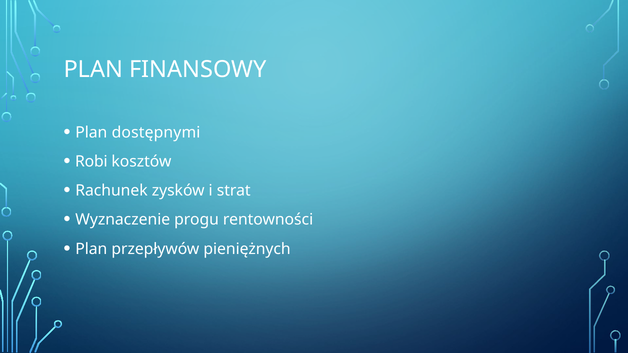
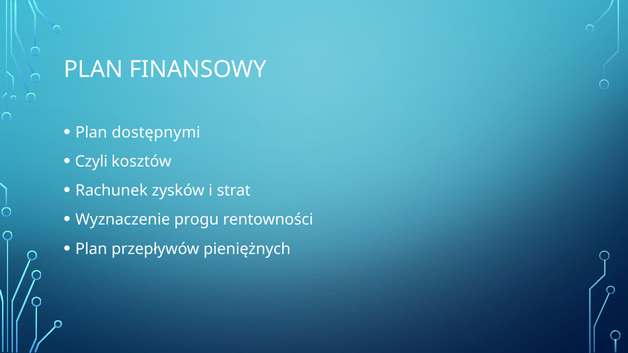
Robi: Robi -> Czyli
